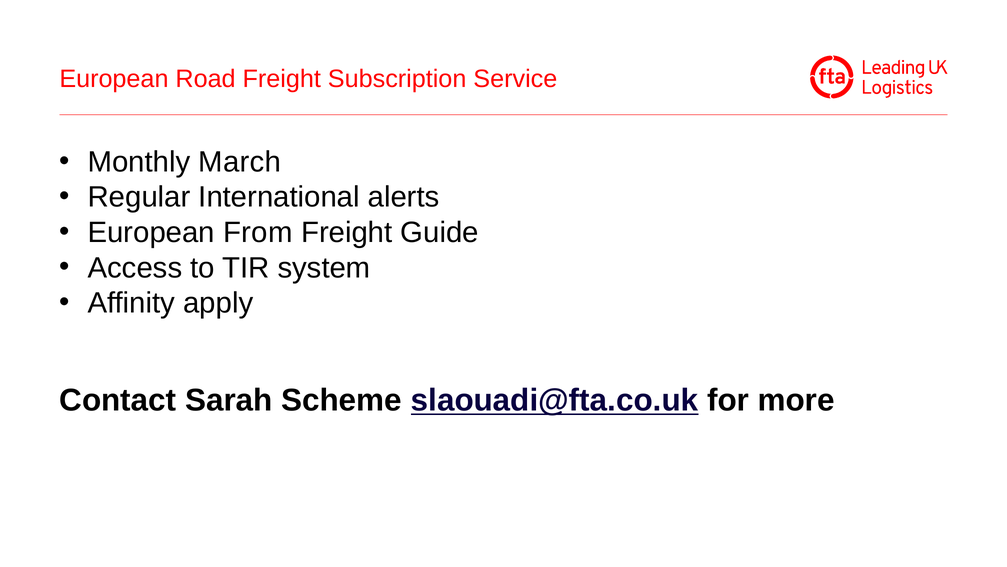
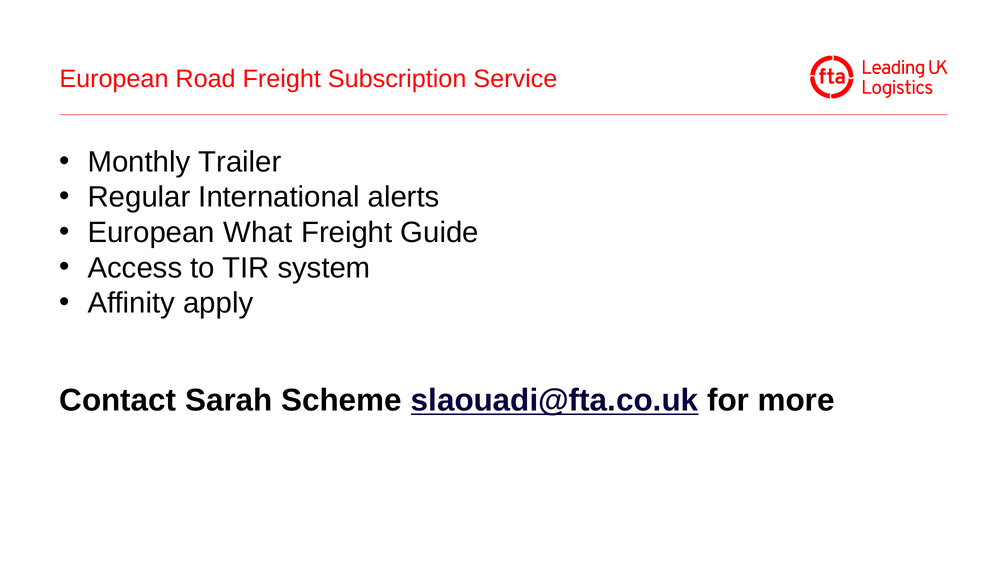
March: March -> Trailer
From: From -> What
